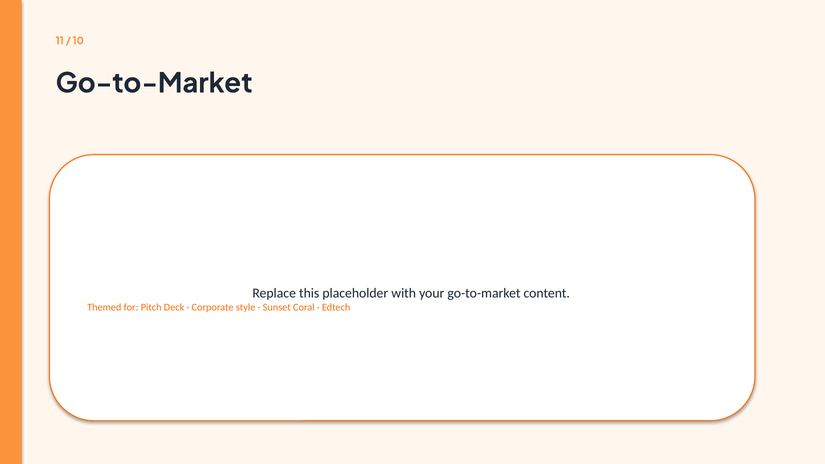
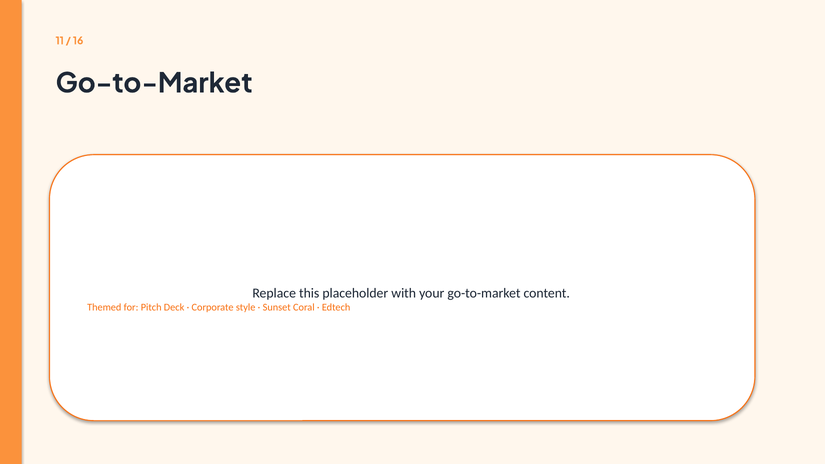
10: 10 -> 16
